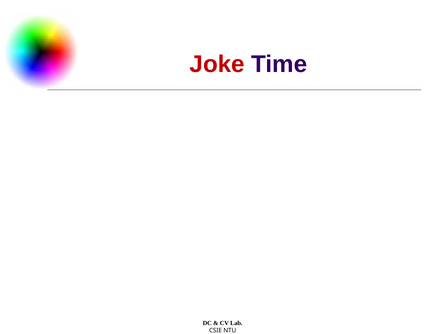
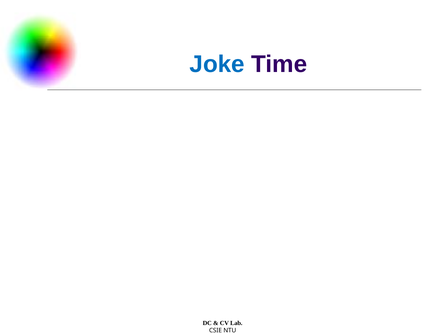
Joke colour: red -> blue
